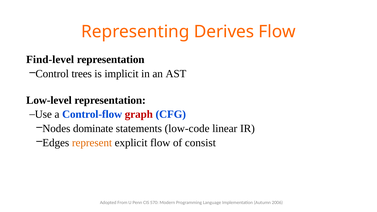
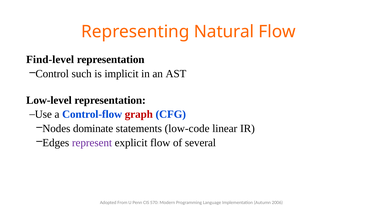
Derives: Derives -> Natural
trees: trees -> such
represent colour: orange -> purple
consist: consist -> several
